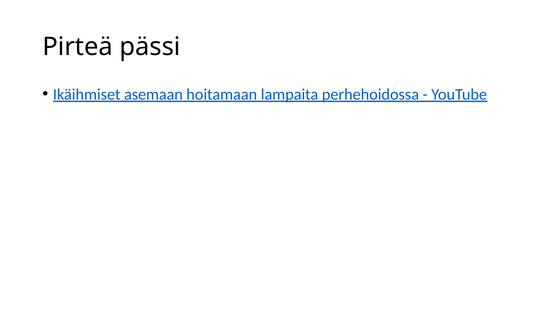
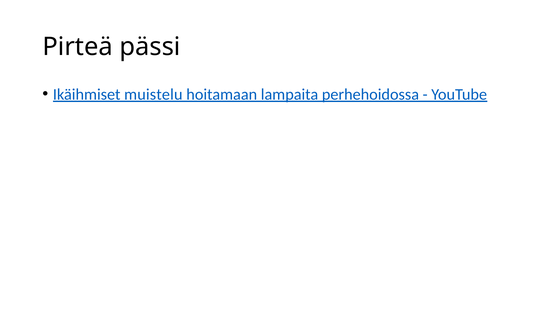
asemaan: asemaan -> muistelu
